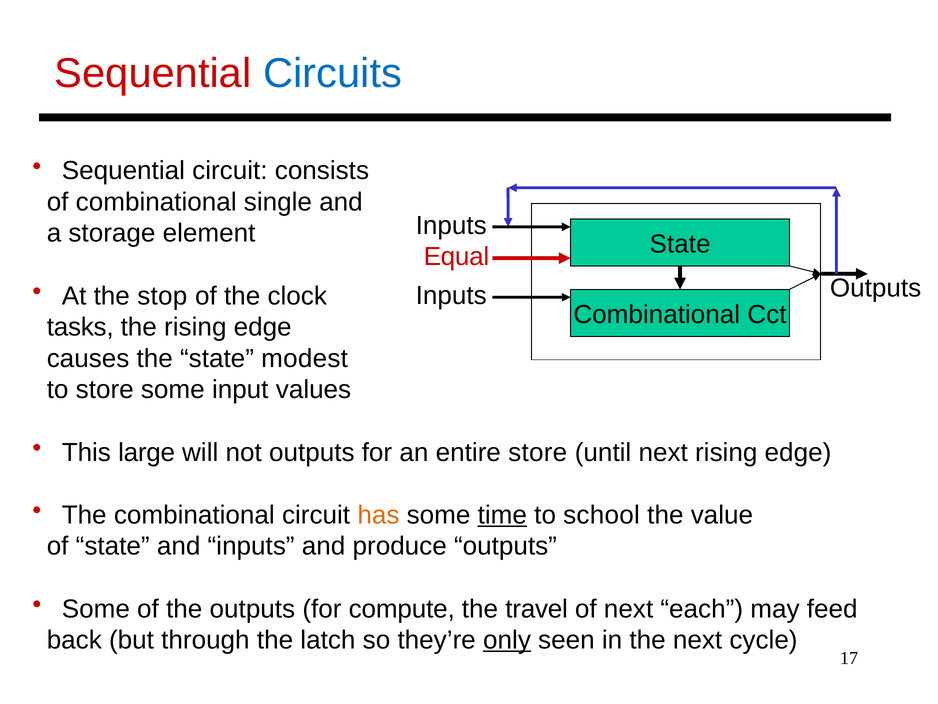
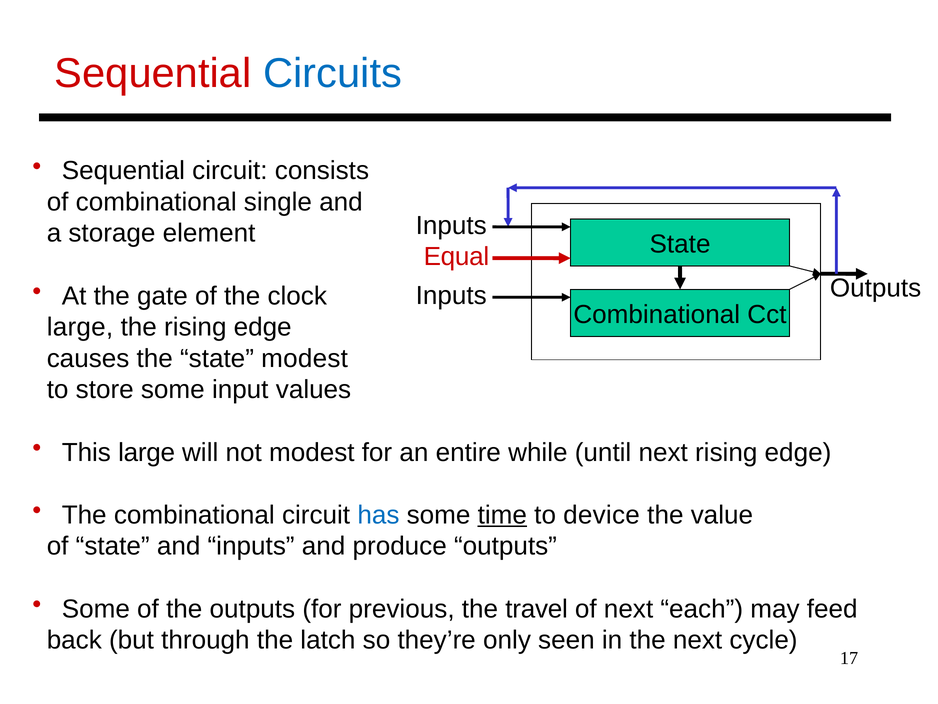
stop: stop -> gate
tasks at (80, 327): tasks -> large
not outputs: outputs -> modest
entire store: store -> while
has colour: orange -> blue
school: school -> device
compute: compute -> previous
only underline: present -> none
